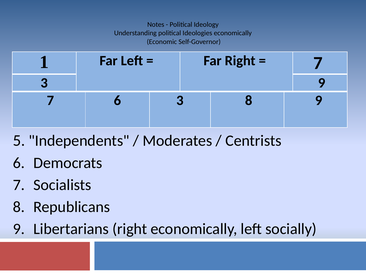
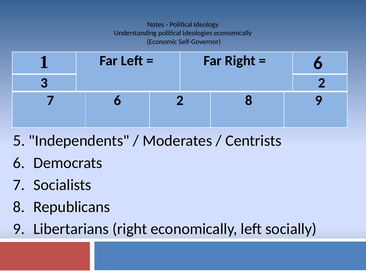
7 at (318, 63): 7 -> 6
3 9: 9 -> 2
6 3: 3 -> 2
